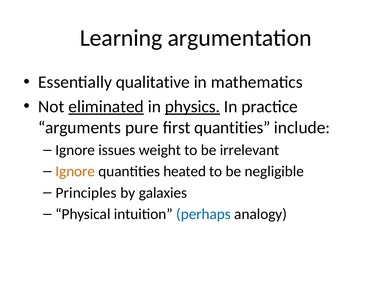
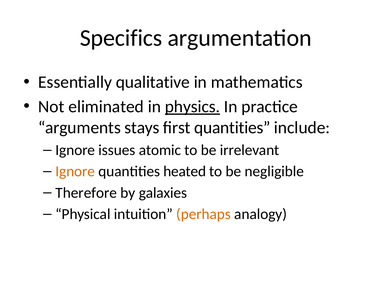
Learning: Learning -> Specifics
eliminated underline: present -> none
pure: pure -> stays
weight: weight -> atomic
Principles: Principles -> Therefore
perhaps colour: blue -> orange
